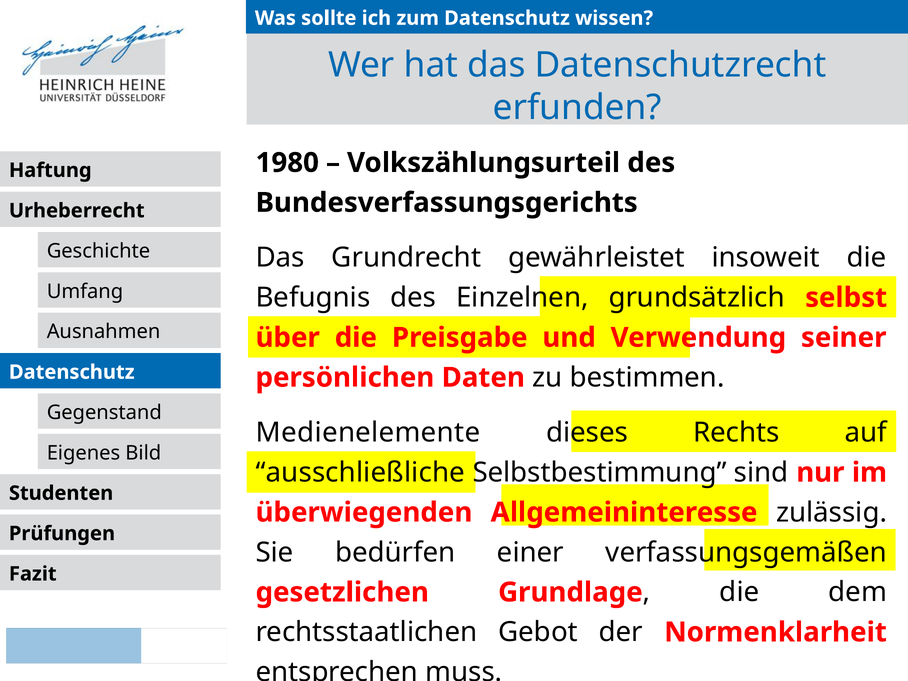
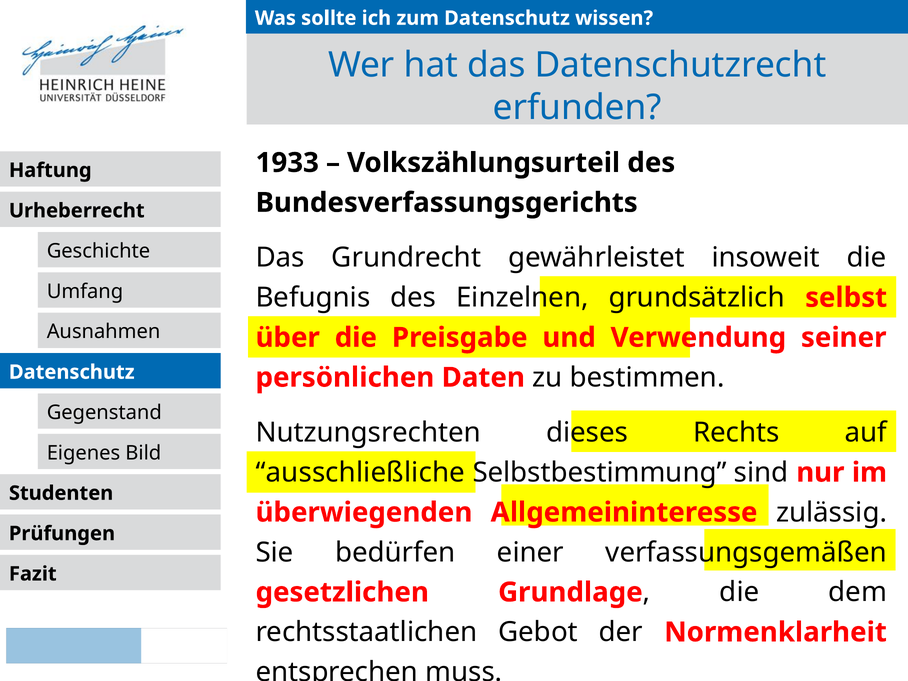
1980: 1980 -> 1933
Medienelemente: Medienelemente -> Nutzungsrechten
